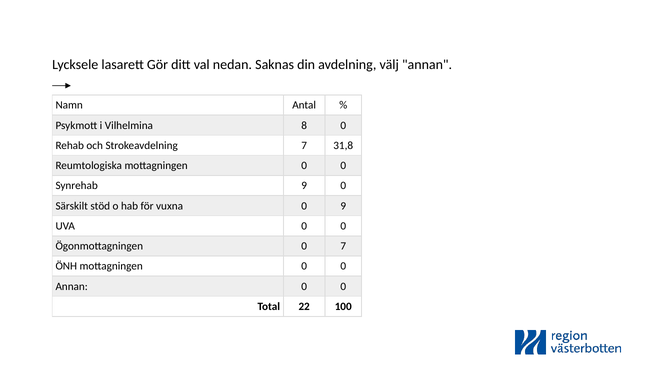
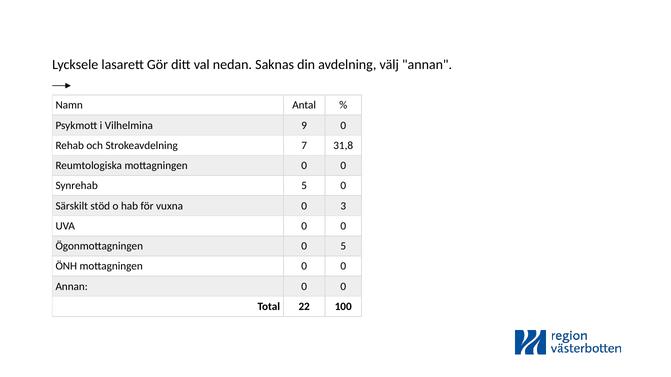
8: 8 -> 9
Synrehab 9: 9 -> 5
0 9: 9 -> 3
0 7: 7 -> 5
